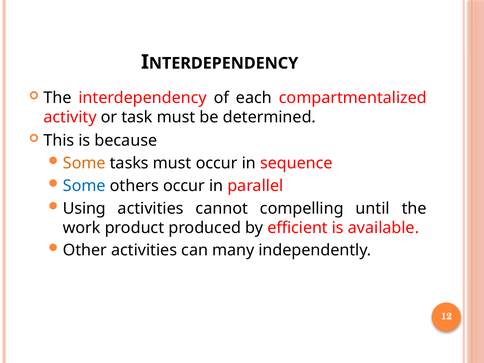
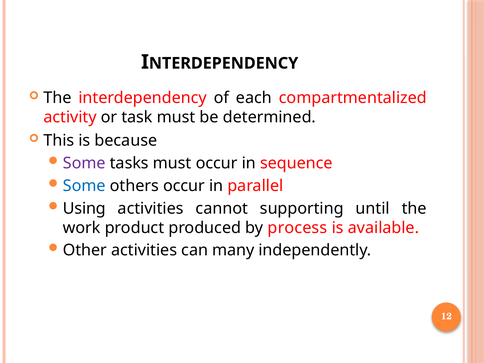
Some at (84, 163) colour: orange -> purple
compelling: compelling -> supporting
efficient: efficient -> process
